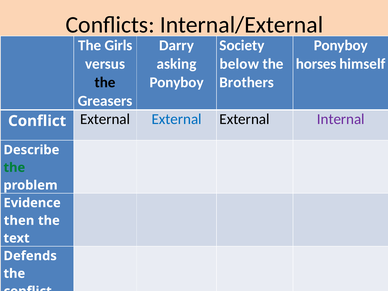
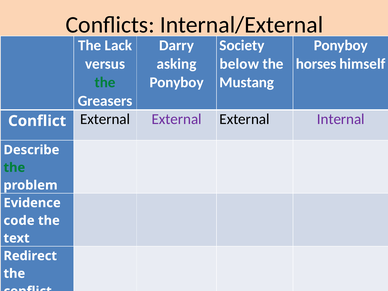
Girls: Girls -> Lack
the at (105, 82) colour: black -> green
Brothers: Brothers -> Mustang
External at (177, 119) colour: blue -> purple
then: then -> code
Defends: Defends -> Redirect
